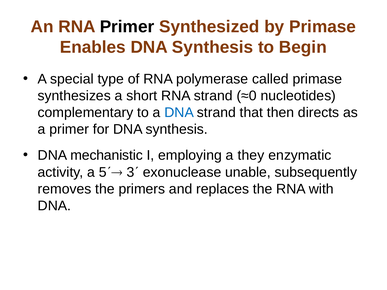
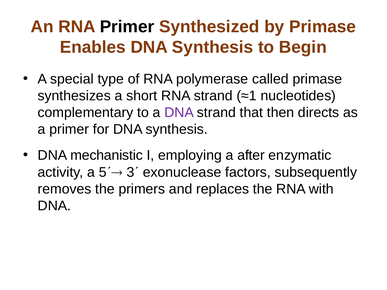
≈0: ≈0 -> ≈1
DNA at (179, 113) colour: blue -> purple
they: they -> after
unable: unable -> factors
